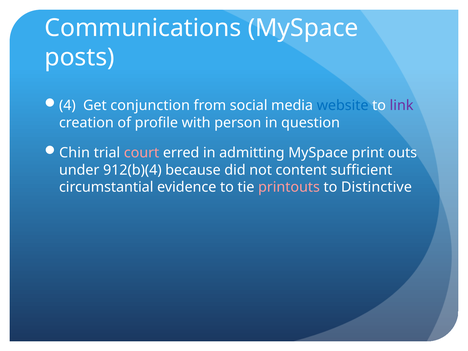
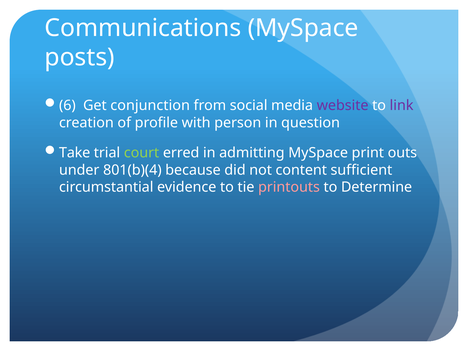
4: 4 -> 6
website colour: blue -> purple
Chin: Chin -> Take
court colour: pink -> light green
912(b)(4: 912(b)(4 -> 801(b)(4
Distinctive: Distinctive -> Determine
